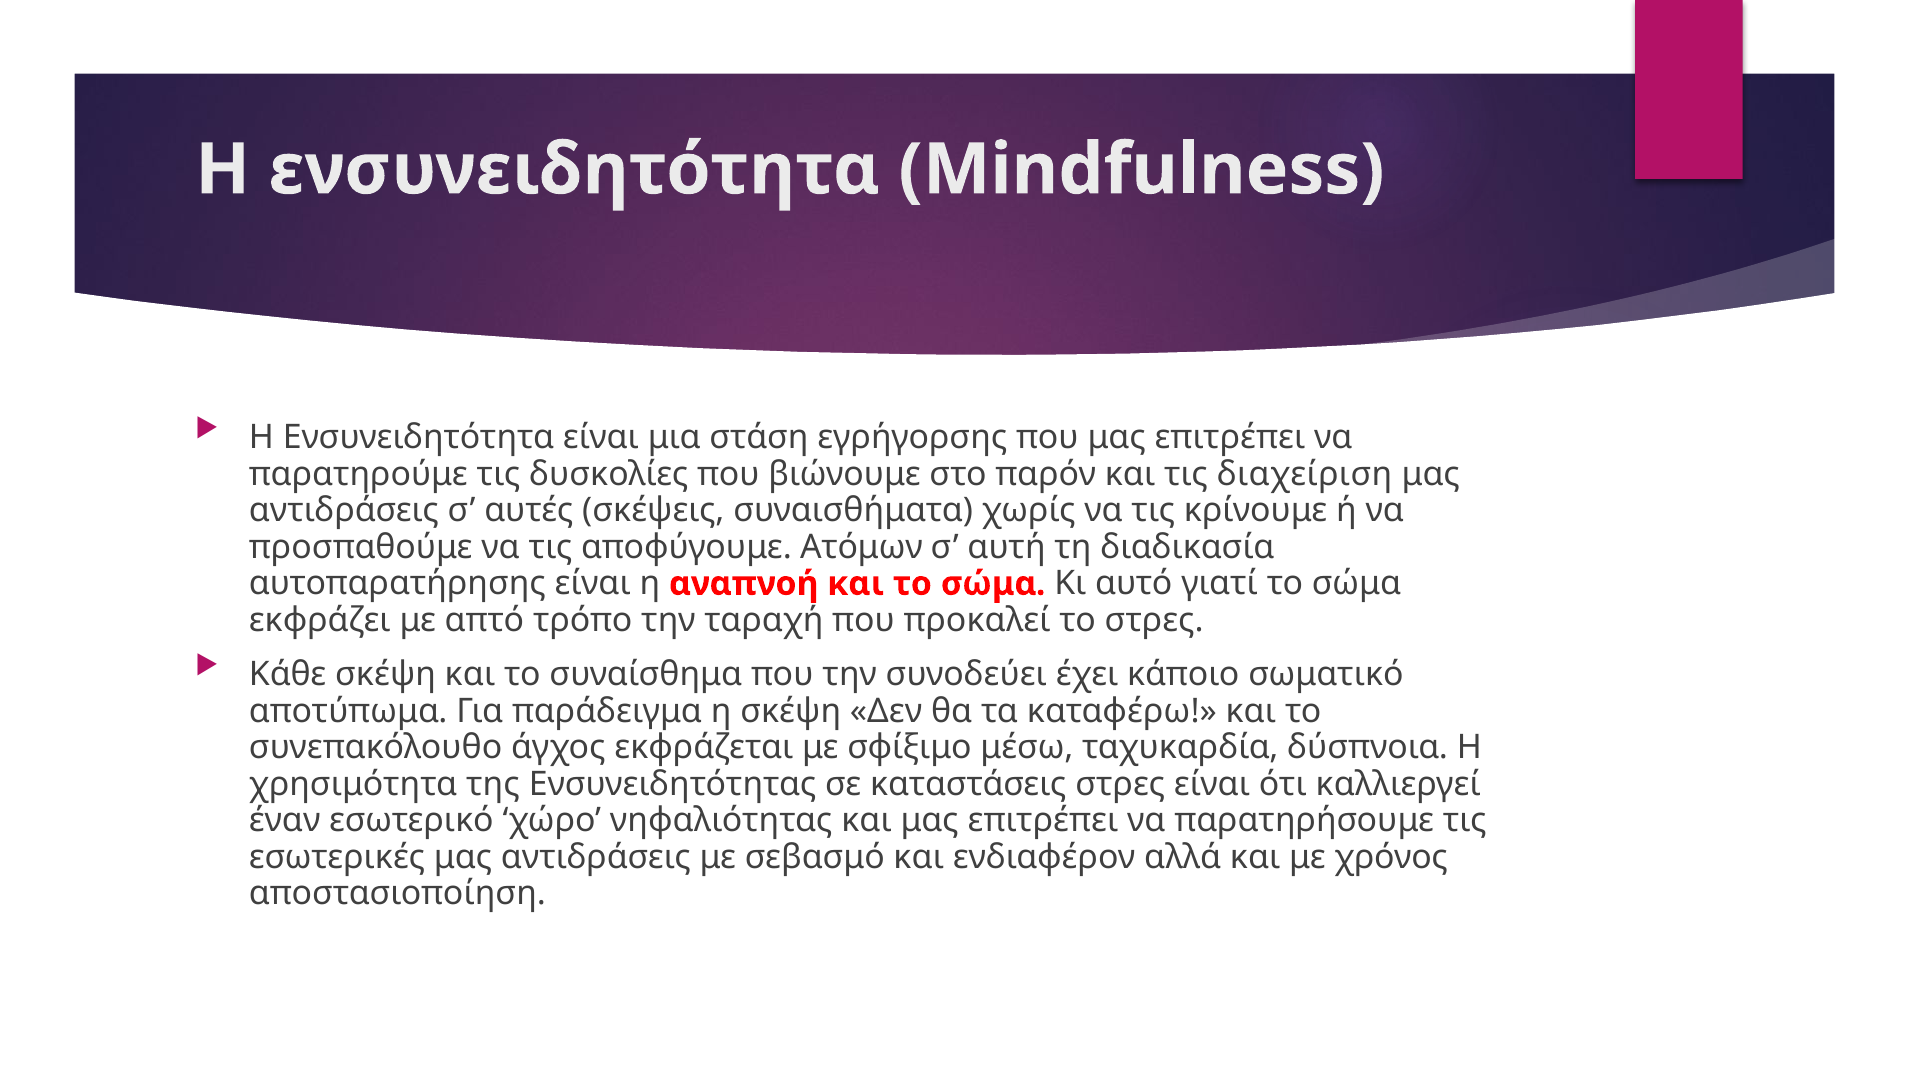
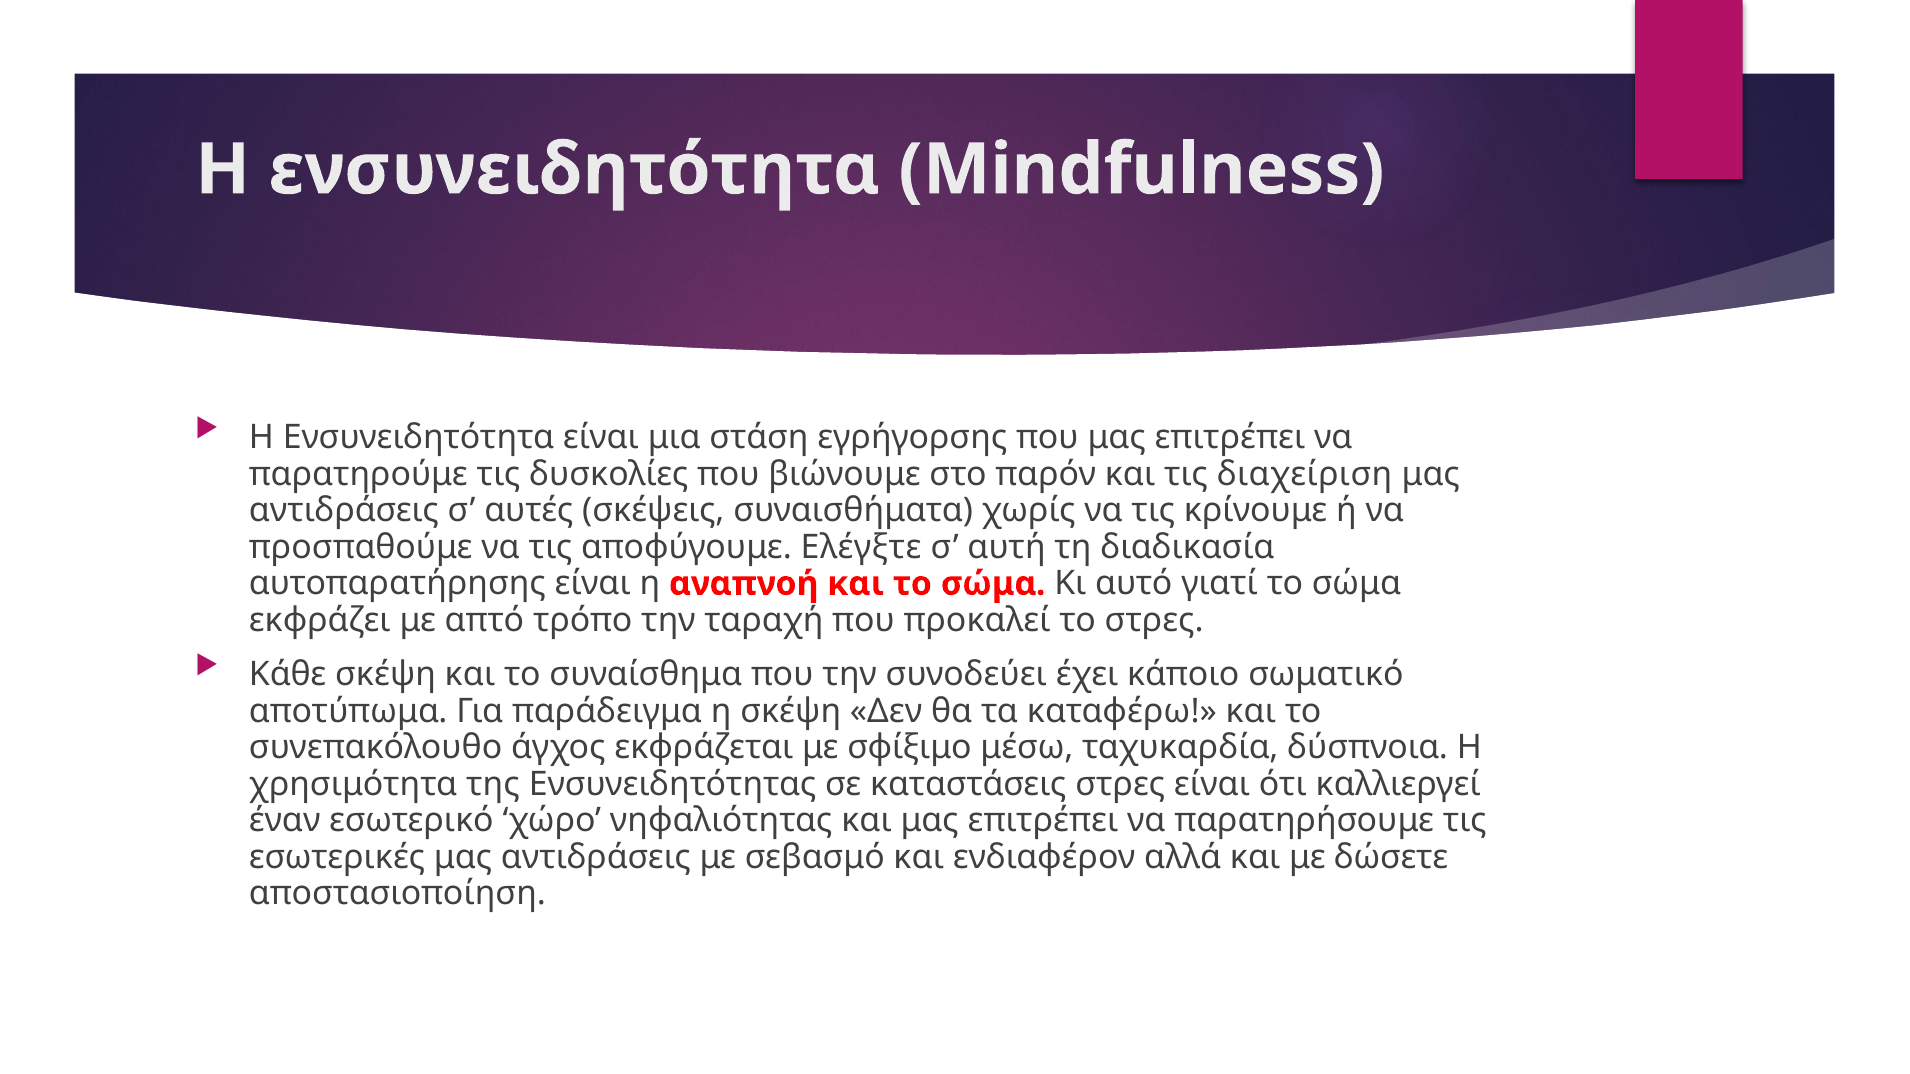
Ατόμων: Ατόμων -> Ελέγξτε
χρόνος: χρόνος -> δώσετε
